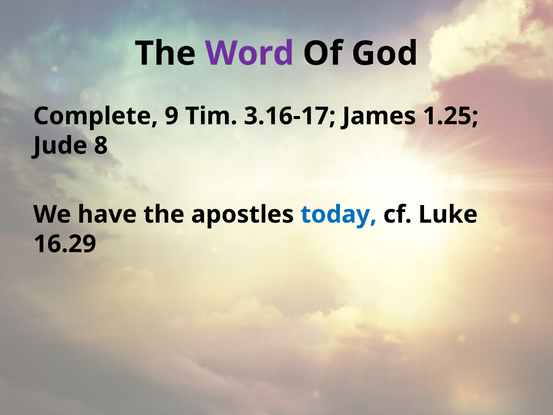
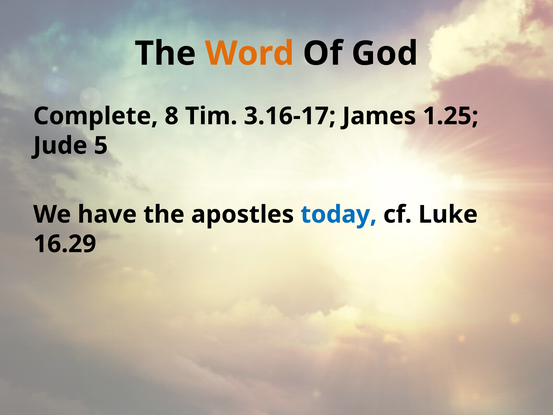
Word colour: purple -> orange
9: 9 -> 8
8: 8 -> 5
